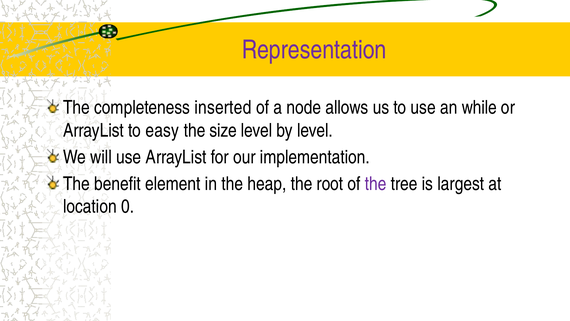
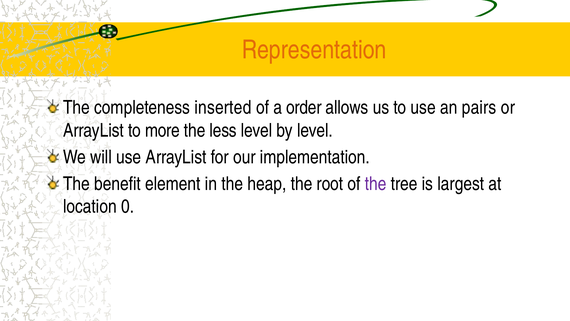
Representation colour: purple -> orange
node: node -> order
while: while -> pairs
easy: easy -> more
size: size -> less
